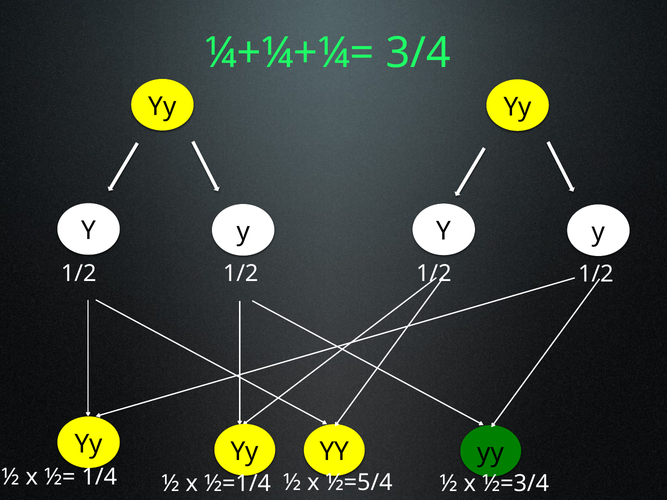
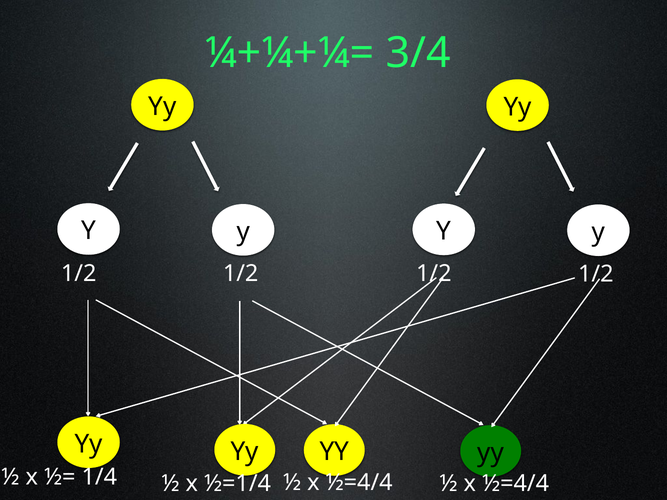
½=5/4 at (359, 483): ½=5/4 -> ½=4/4
½=3/4 at (516, 484): ½=3/4 -> ½=4/4
